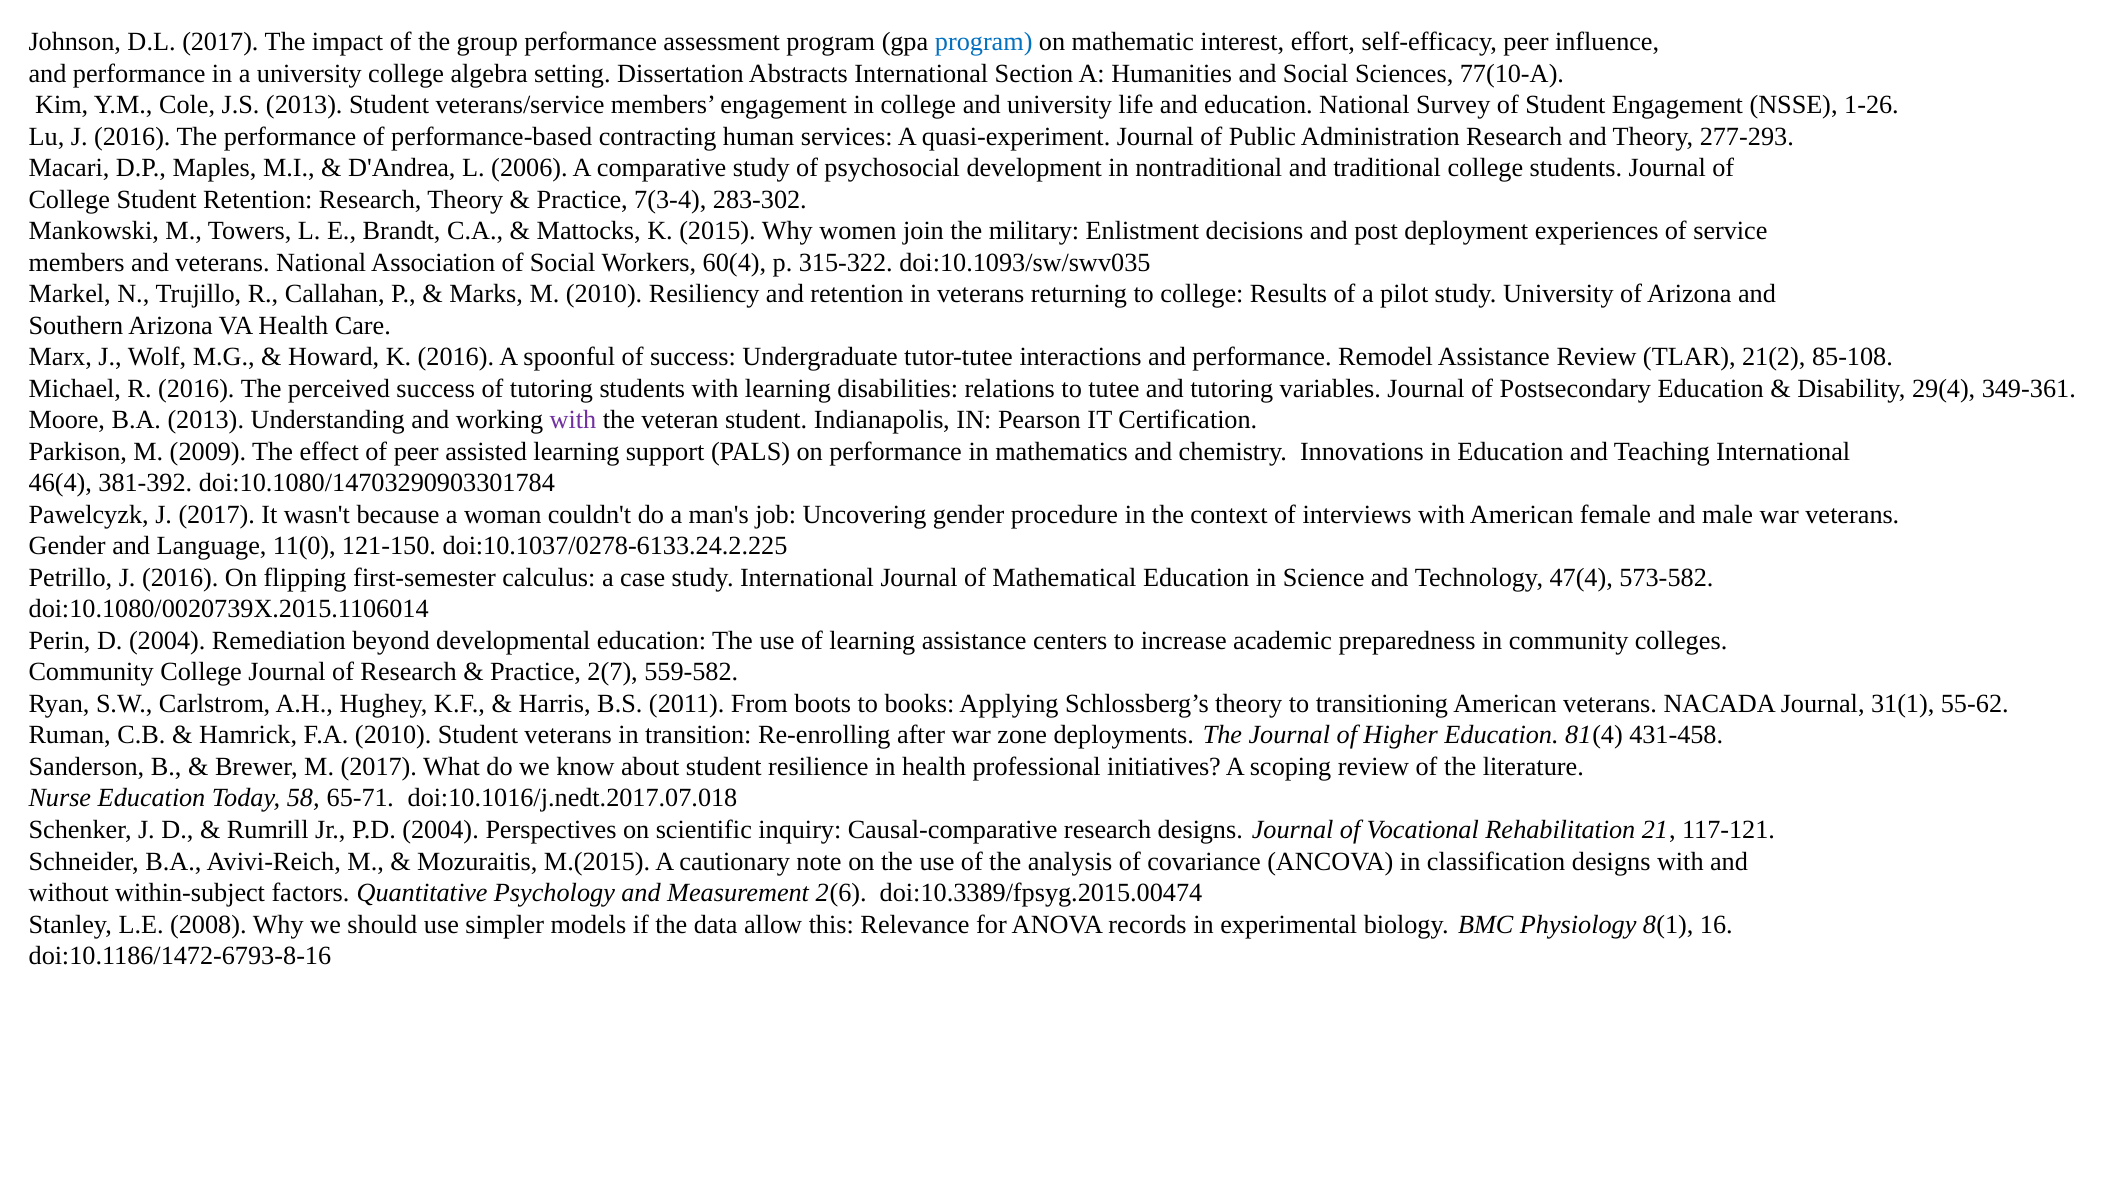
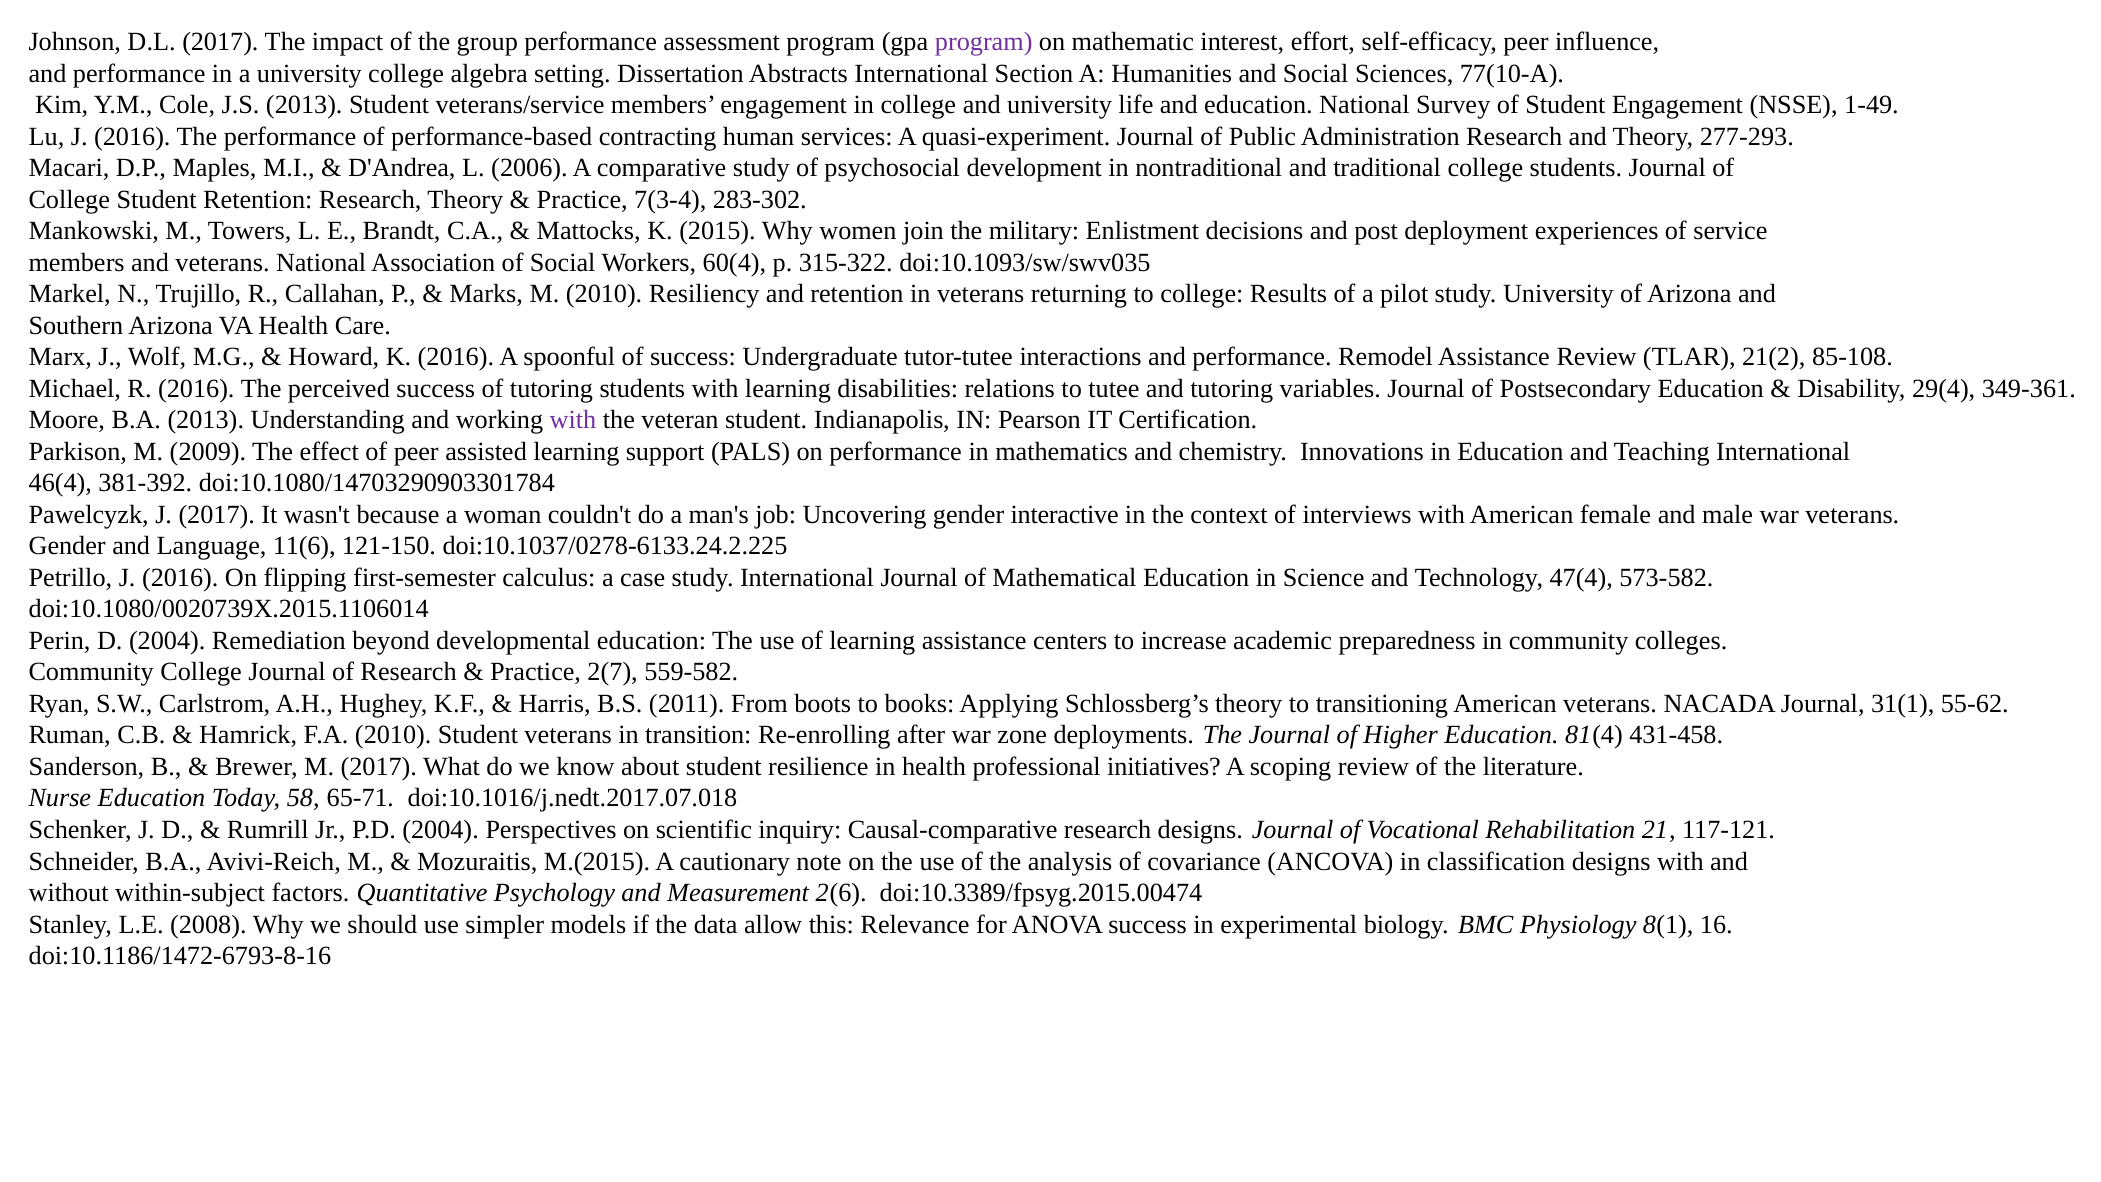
program at (984, 42) colour: blue -> purple
1-26: 1-26 -> 1-49
procedure: procedure -> interactive
11(0: 11(0 -> 11(6
ANOVA records: records -> success
